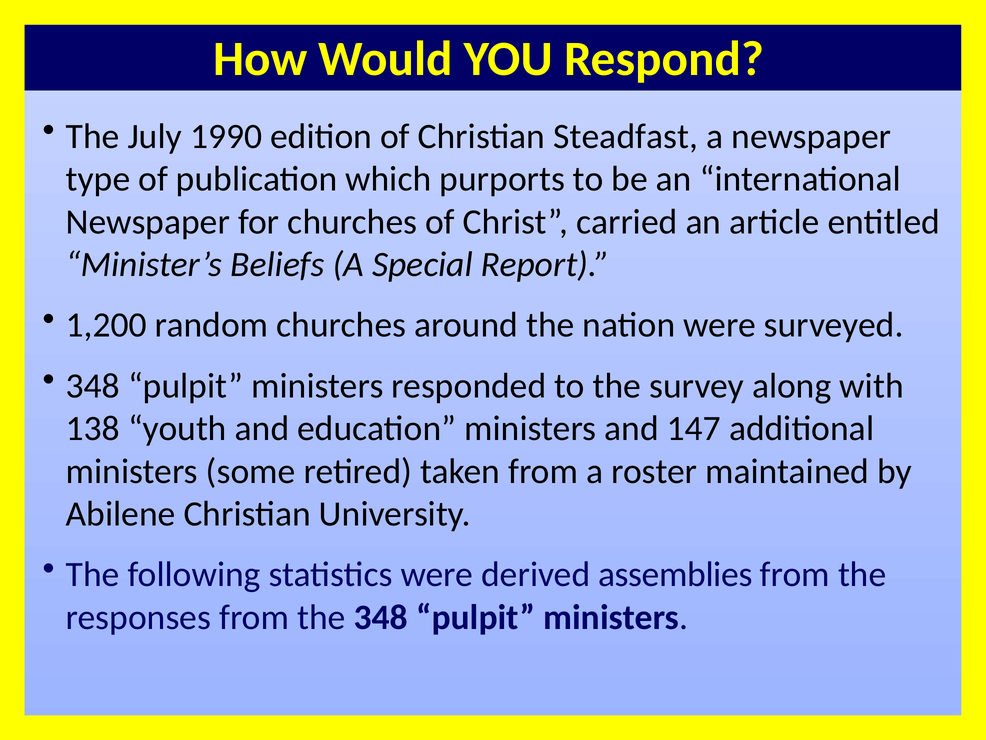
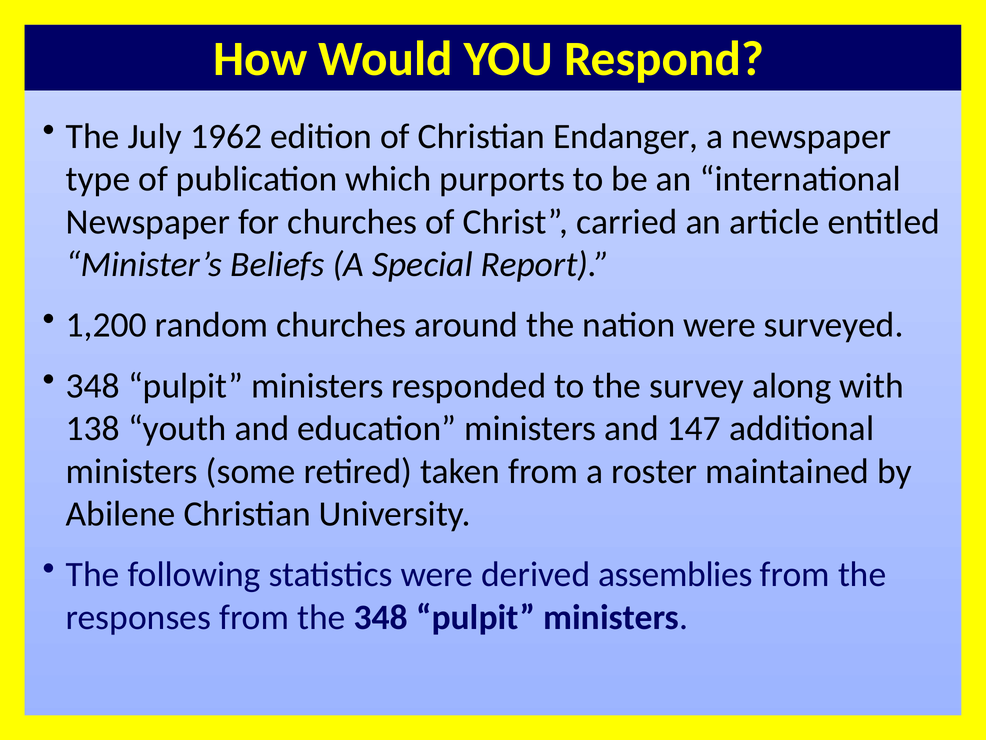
1990: 1990 -> 1962
Steadfast: Steadfast -> Endanger
